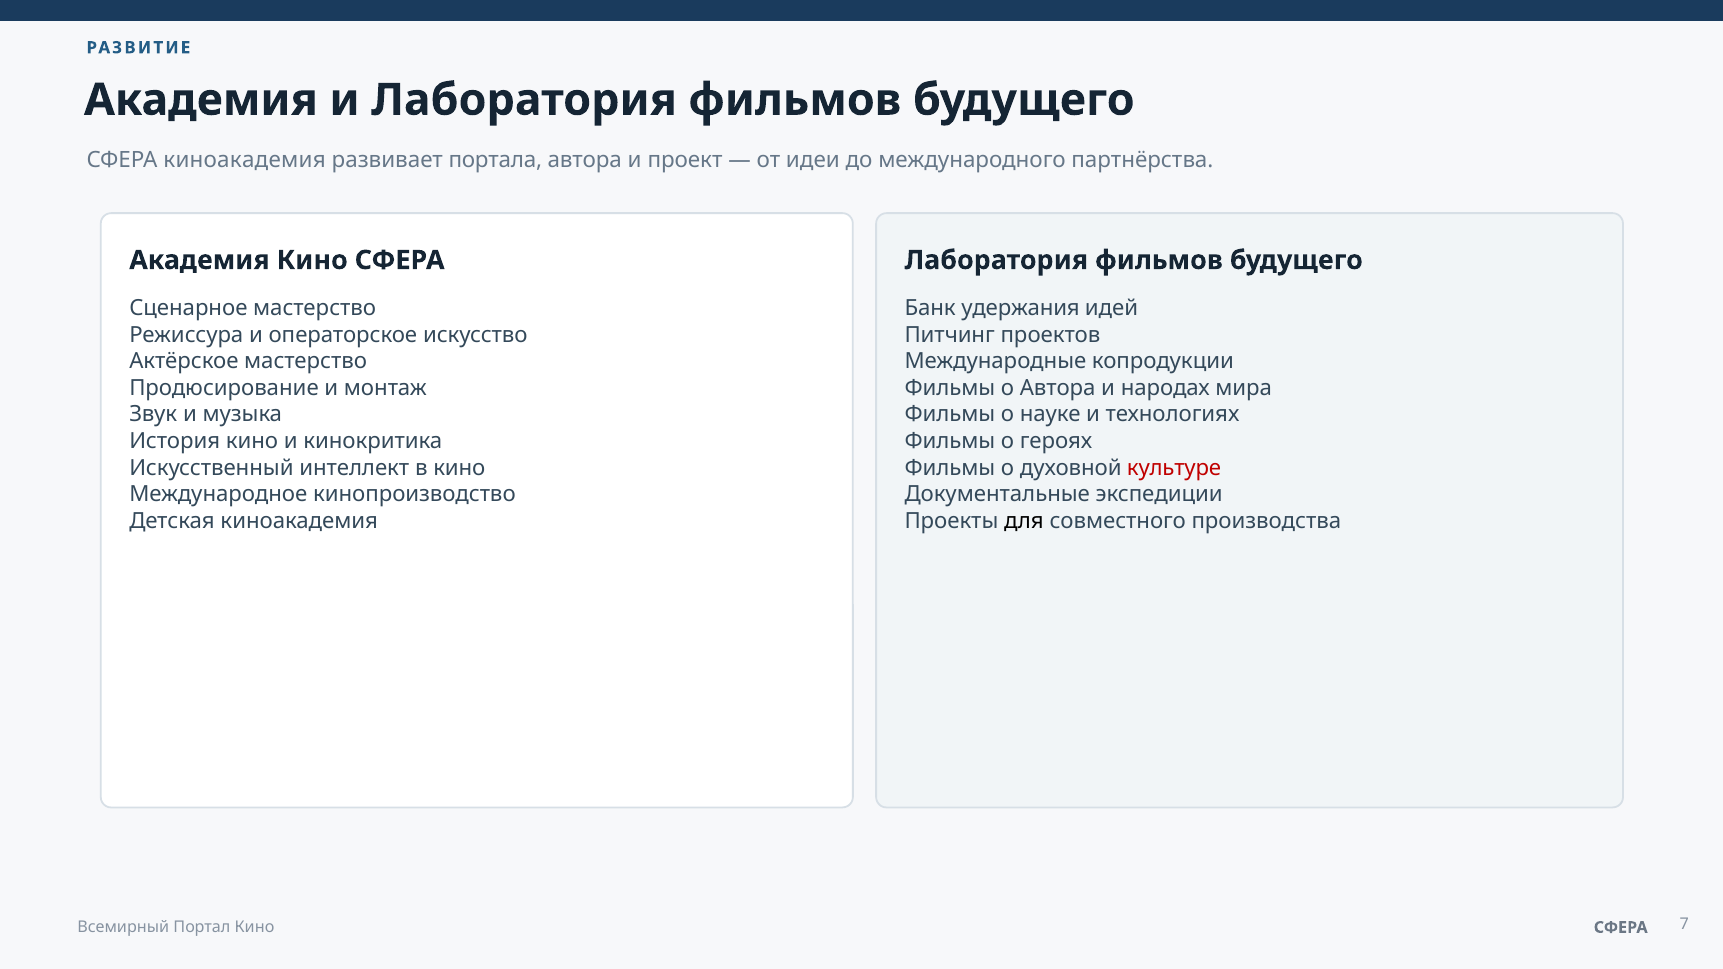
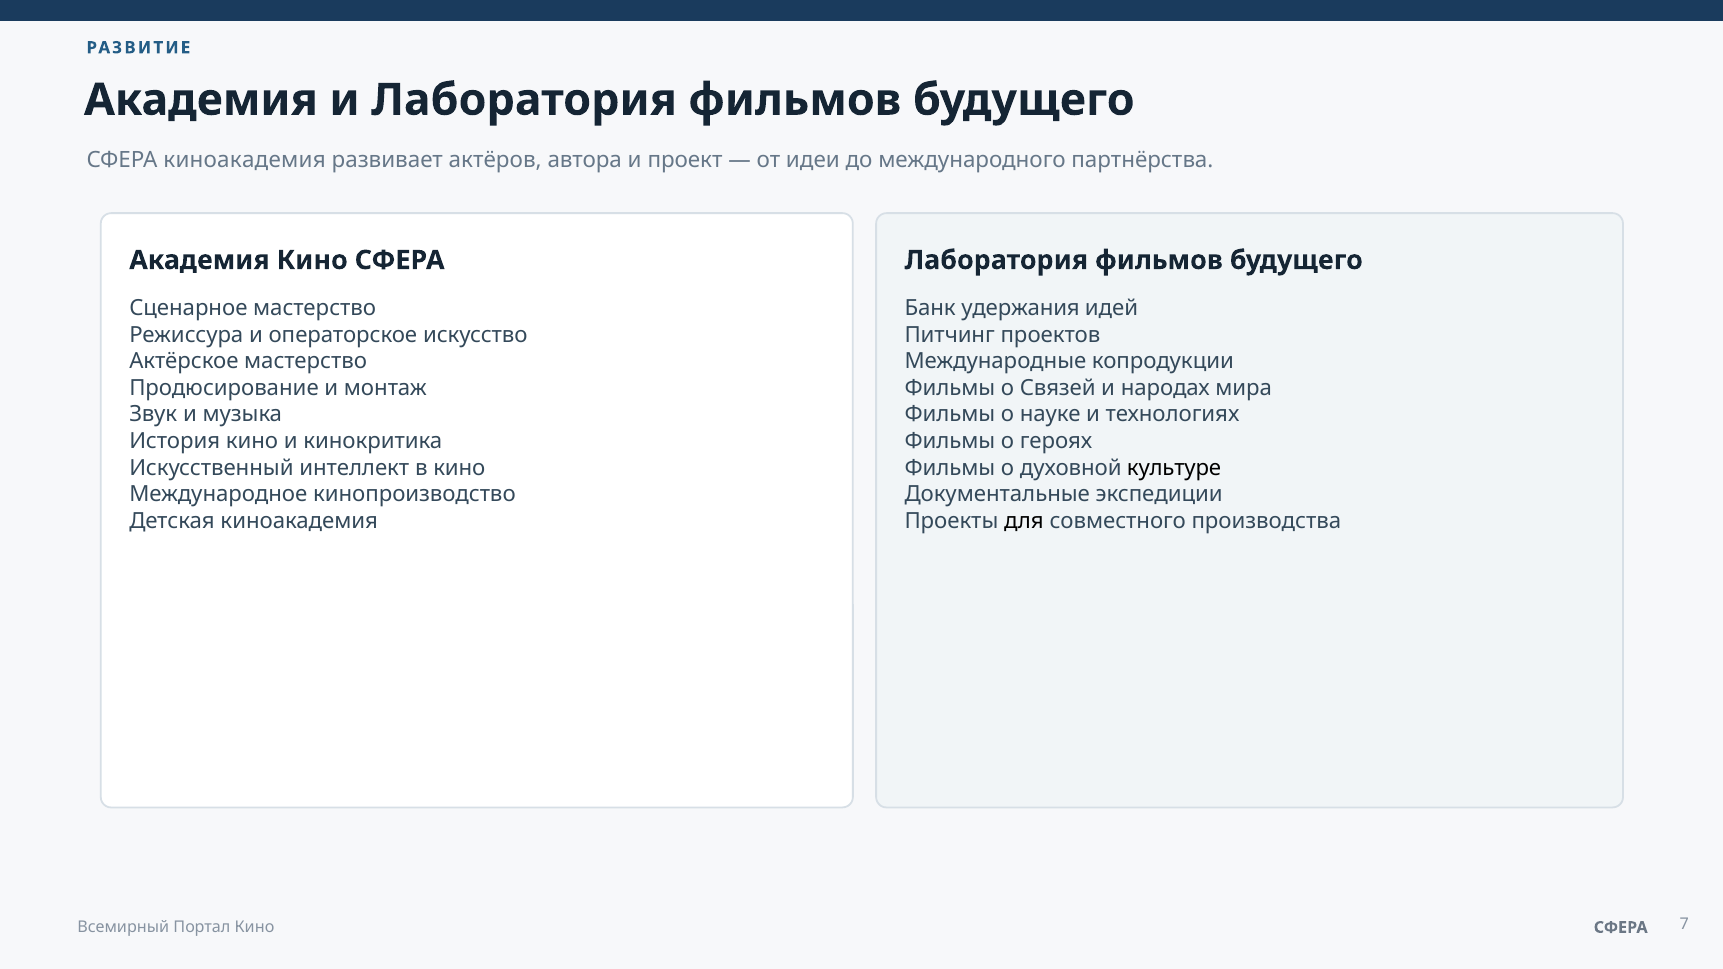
портала: портала -> актёров
о Автора: Автора -> Связей
культуре colour: red -> black
